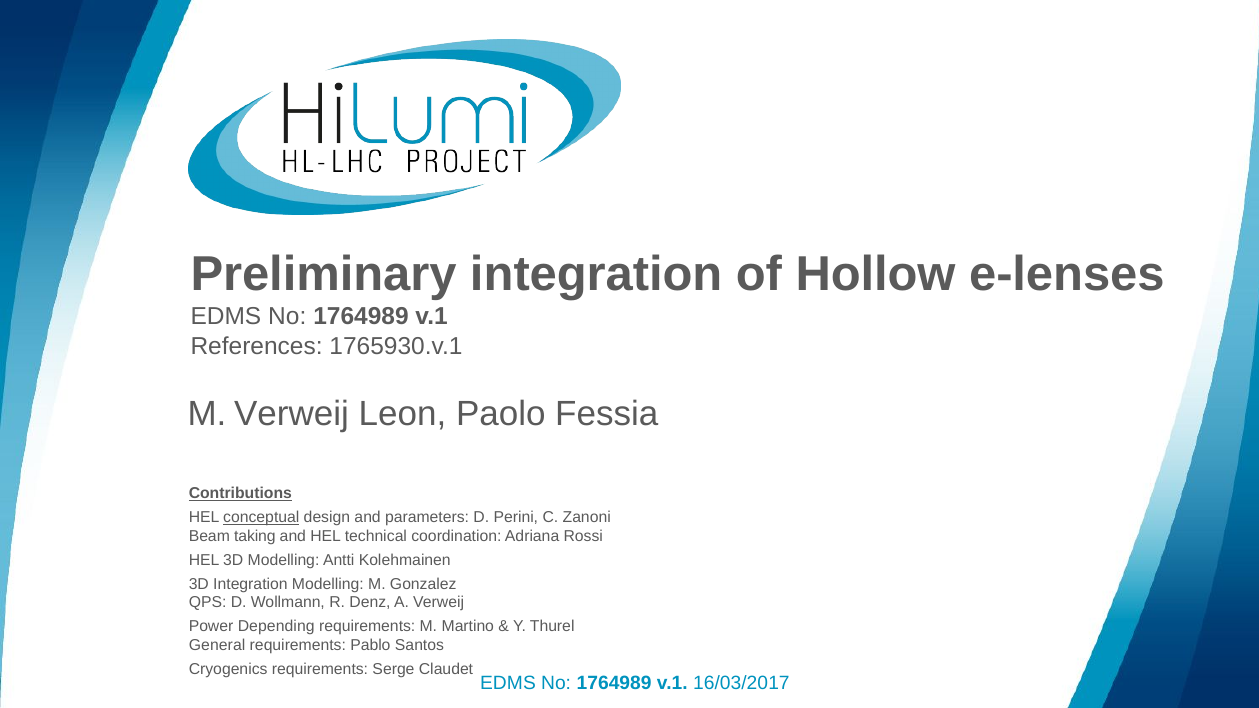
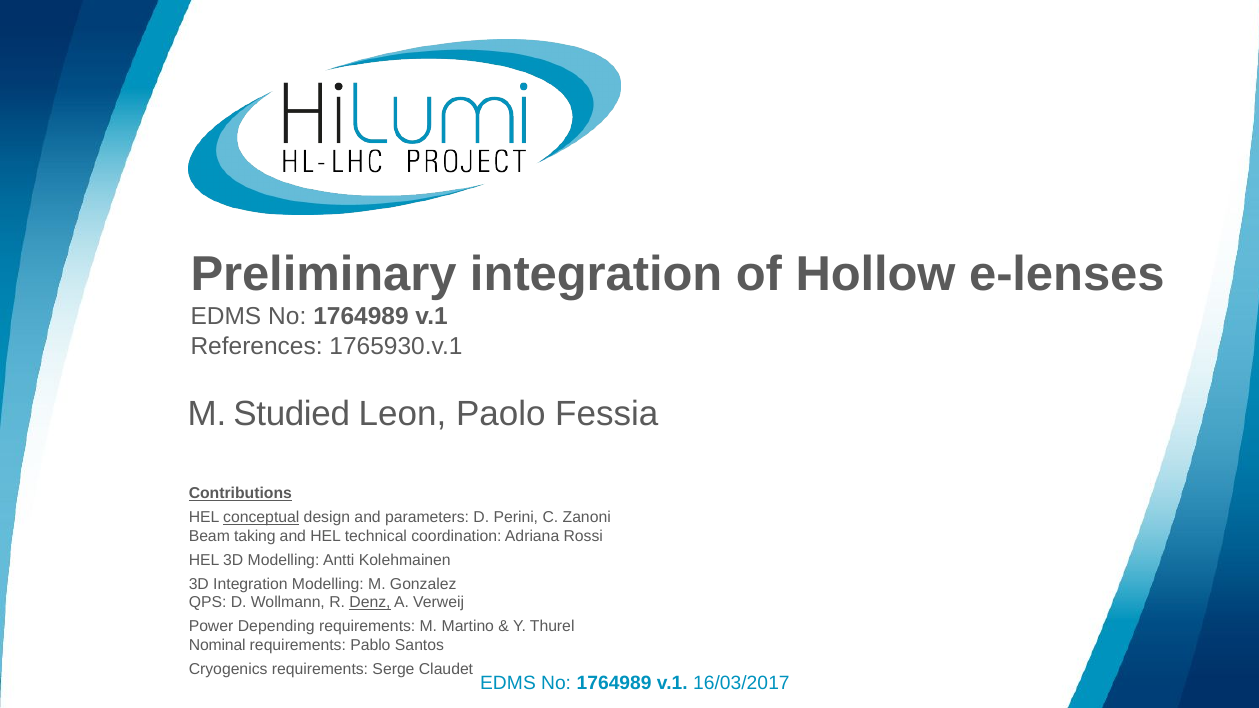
M Verweij: Verweij -> Studied
Denz underline: none -> present
General: General -> Nominal
